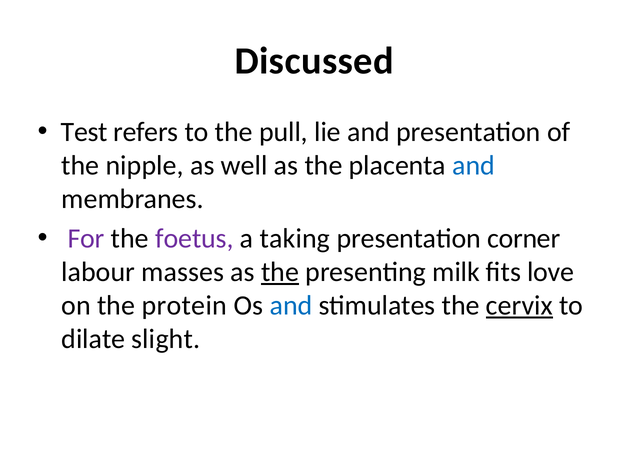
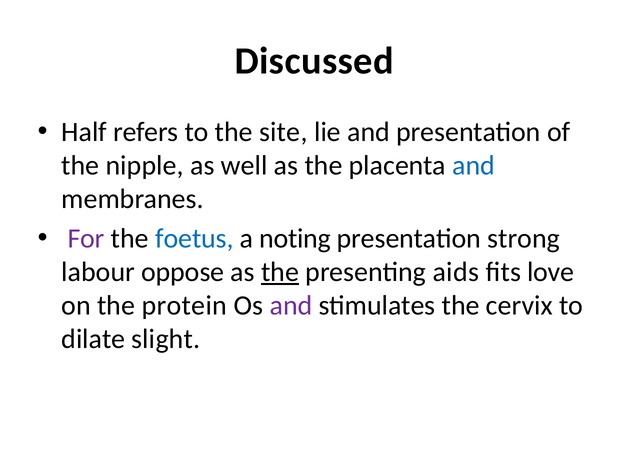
Test: Test -> Half
pull: pull -> site
foetus colour: purple -> blue
taking: taking -> noting
corner: corner -> strong
masses: masses -> oppose
milk: milk -> aids
and at (291, 305) colour: blue -> purple
cervix underline: present -> none
